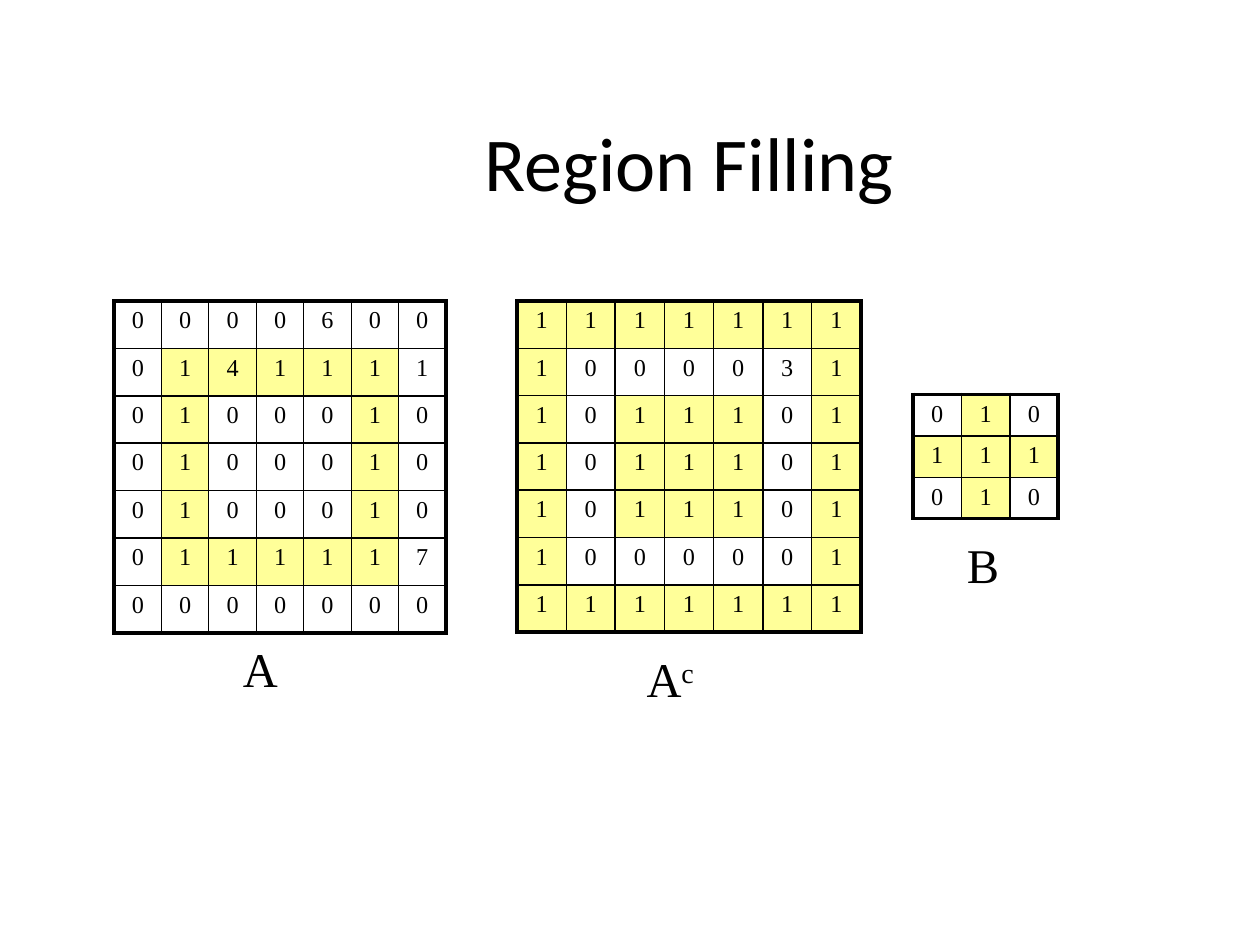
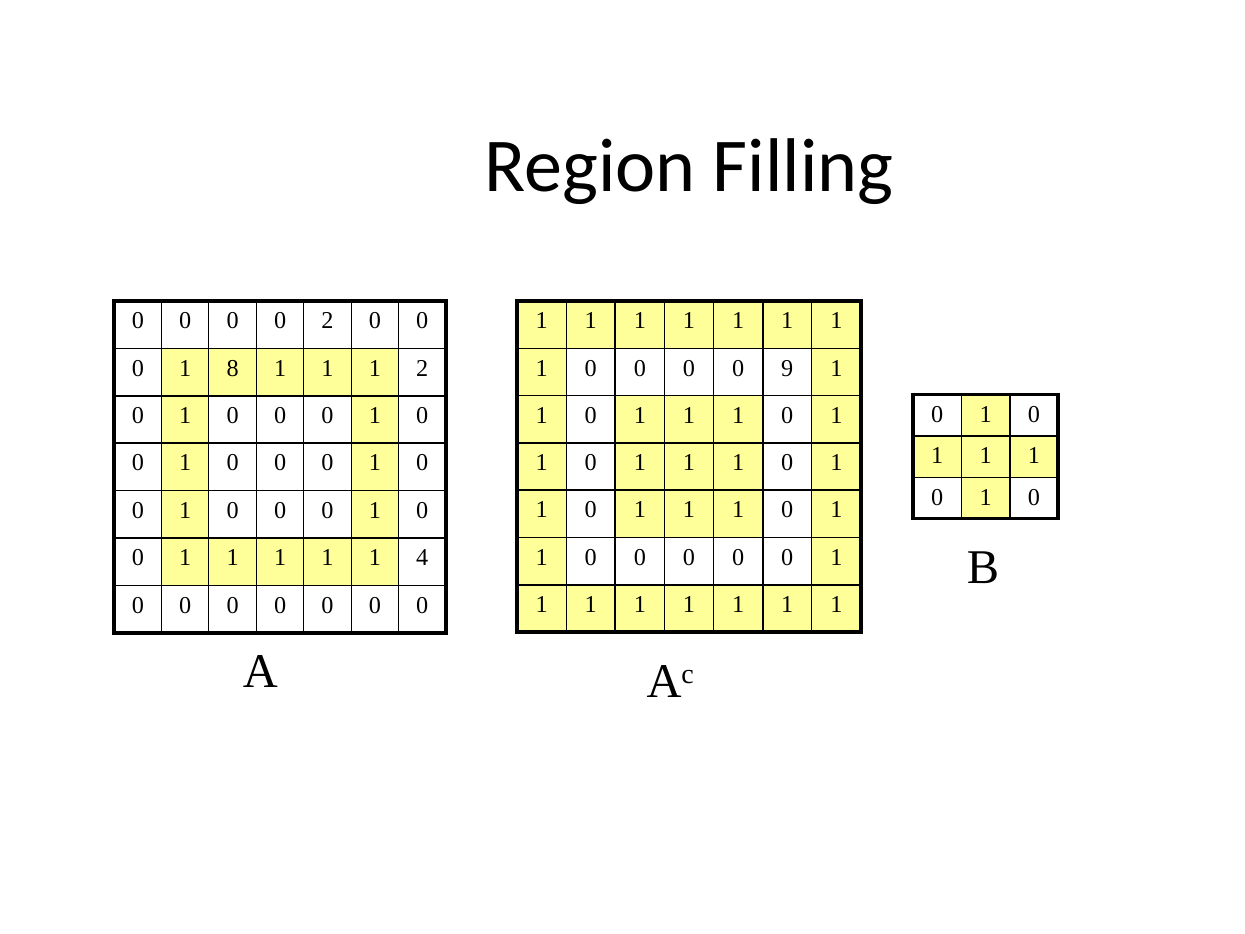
0 6: 6 -> 2
4: 4 -> 8
1 at (422, 368): 1 -> 2
3: 3 -> 9
7: 7 -> 4
